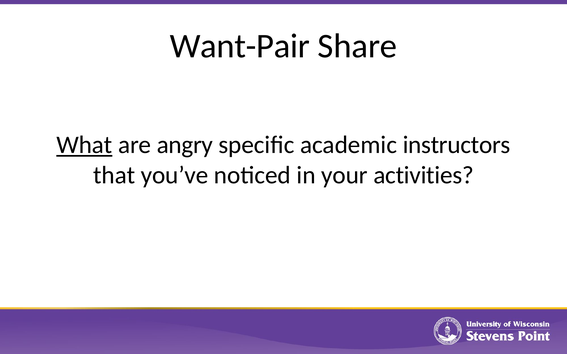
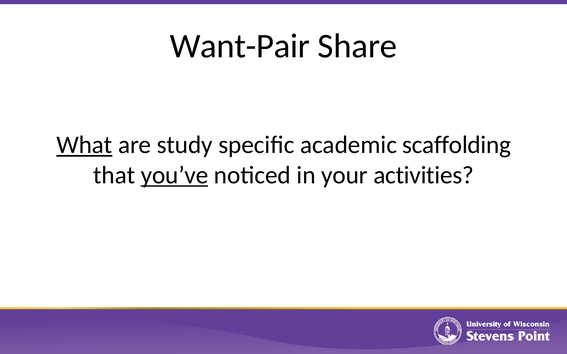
angry: angry -> study
instructors: instructors -> scaffolding
you’ve underline: none -> present
